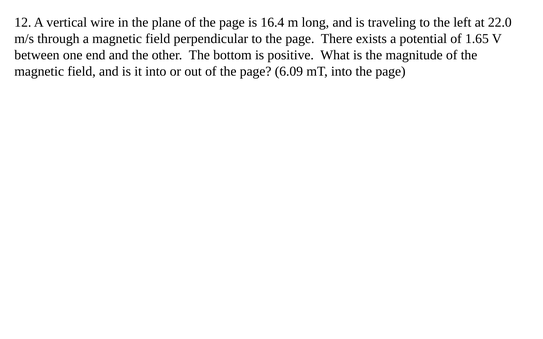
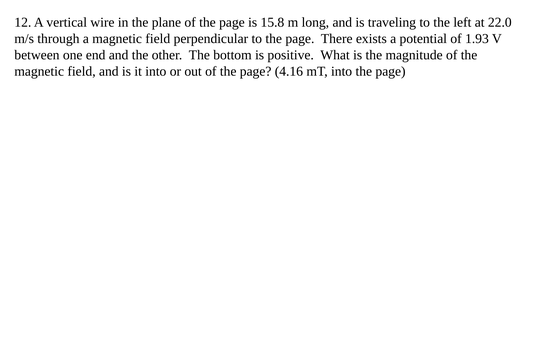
16.4: 16.4 -> 15.8
1.65: 1.65 -> 1.93
6.09: 6.09 -> 4.16
